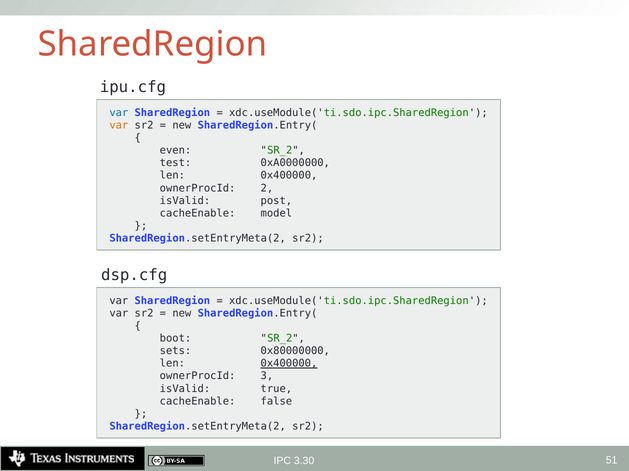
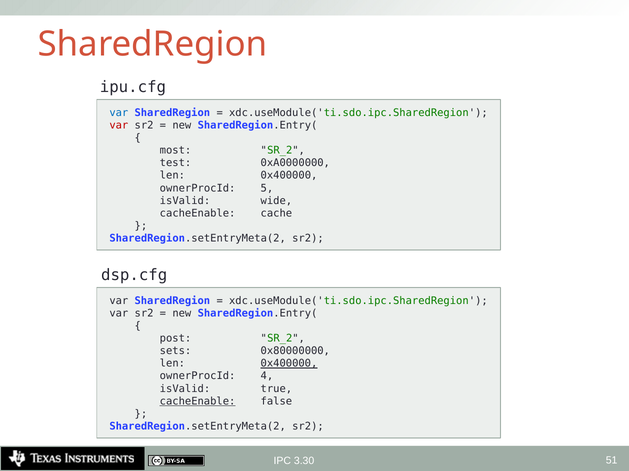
var at (119, 125) colour: orange -> red
even: even -> most
2: 2 -> 5
post: post -> wide
model: model -> cache
boot: boot -> post
3: 3 -> 4
cacheEnable at (198, 402) underline: none -> present
